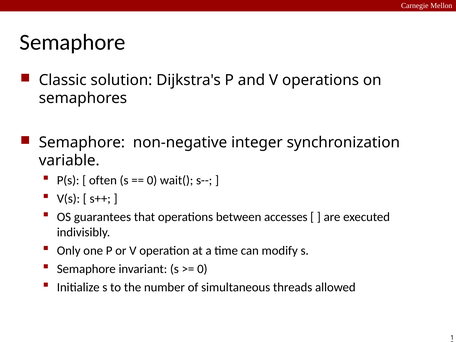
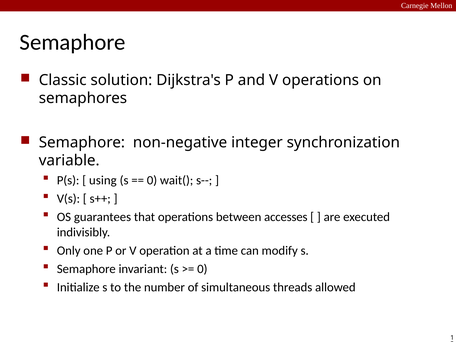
often: often -> using
